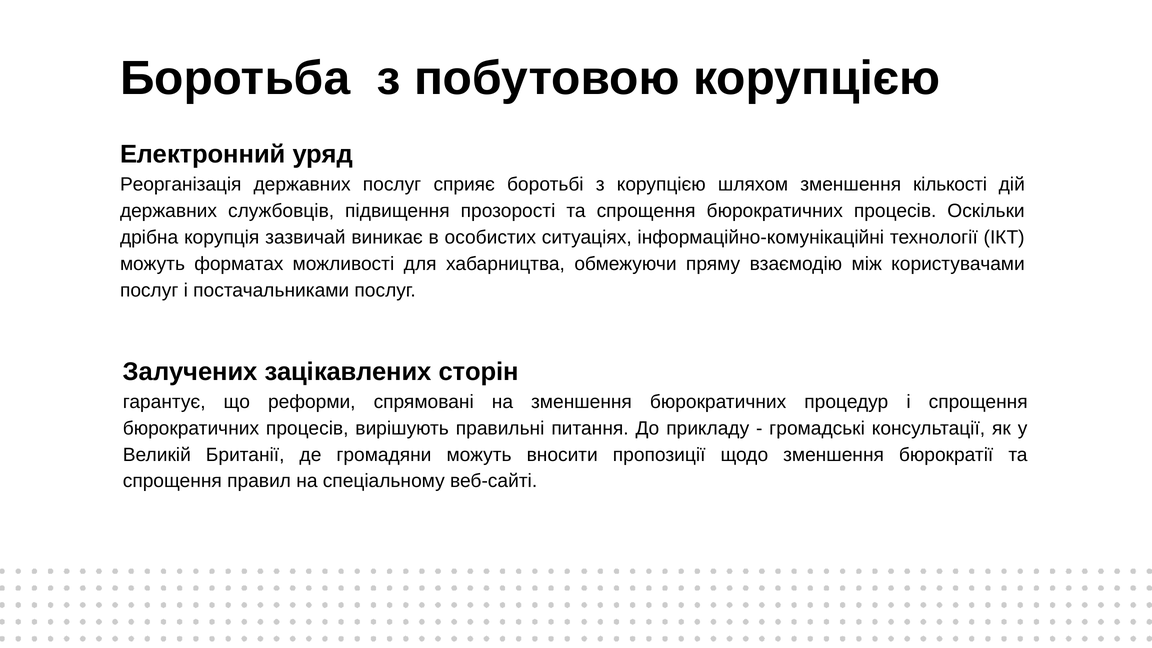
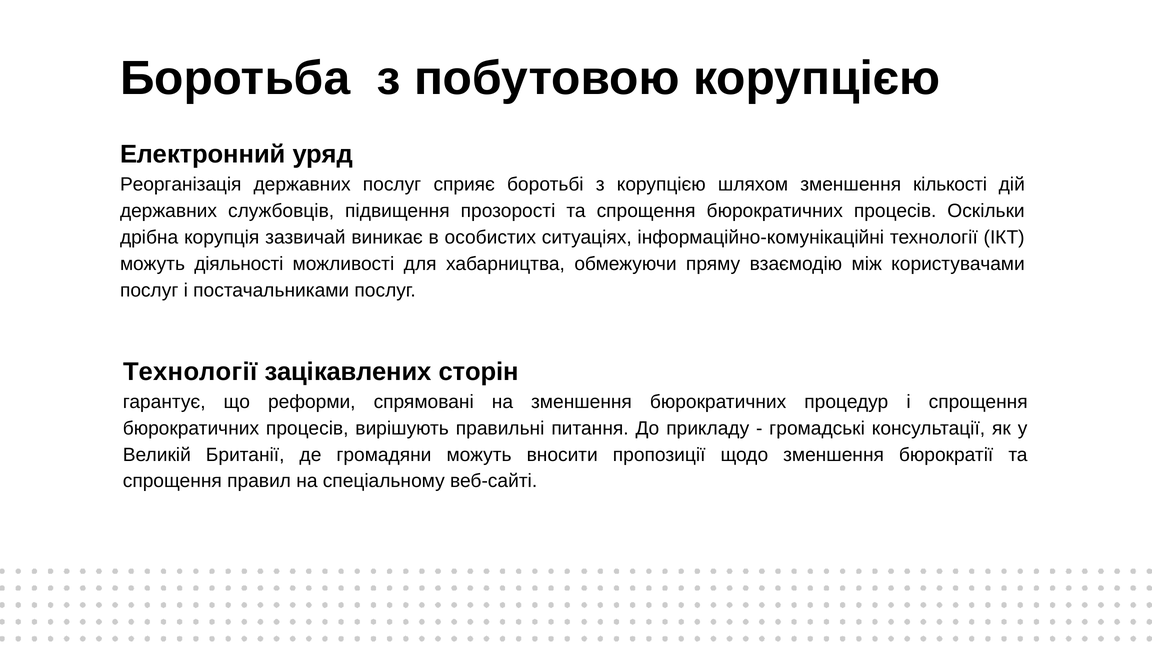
форматах: форматах -> діяльності
Залучених at (190, 372): Залучених -> Технології
